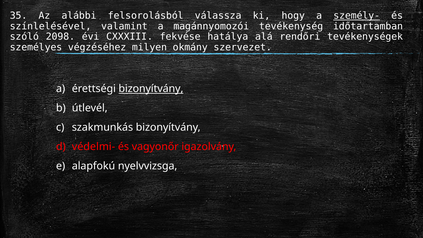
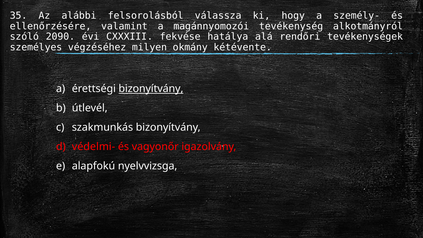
személy- underline: present -> none
színlelésével: színlelésével -> ellenőrzésére
időtartamban: időtartamban -> alkotmányról
2098: 2098 -> 2090
szervezet: szervezet -> kétévente
